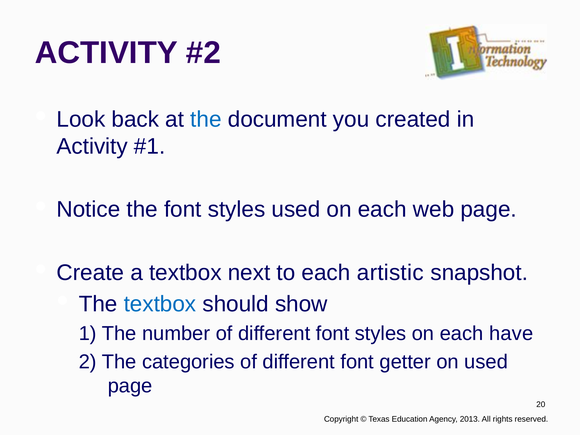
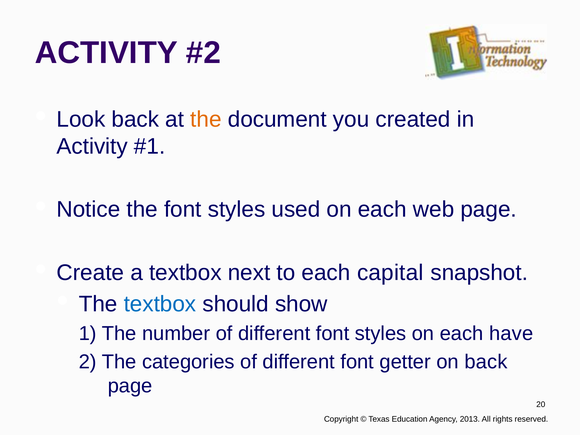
the at (206, 119) colour: blue -> orange
artistic: artistic -> capital
on used: used -> back
